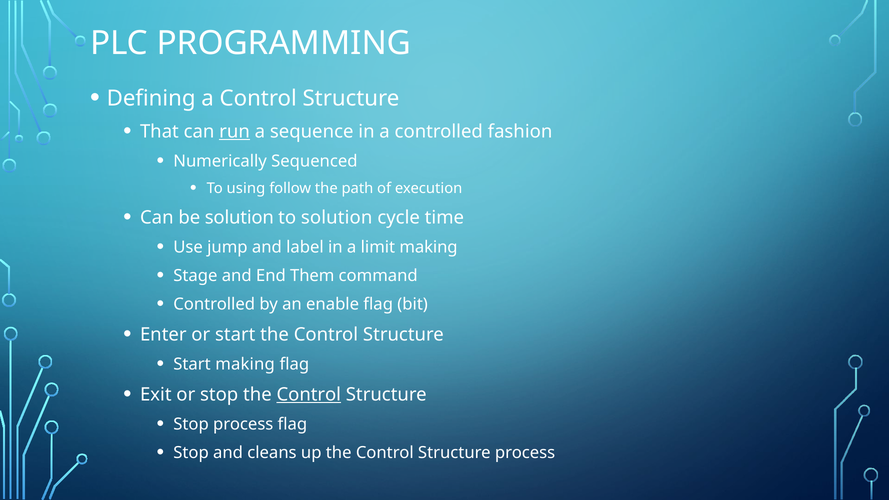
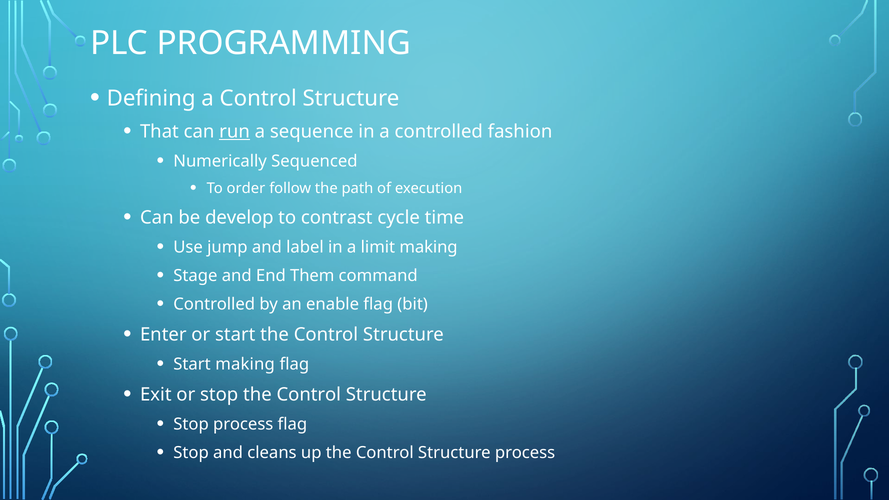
using: using -> order
be solution: solution -> develop
to solution: solution -> contrast
Control at (309, 395) underline: present -> none
